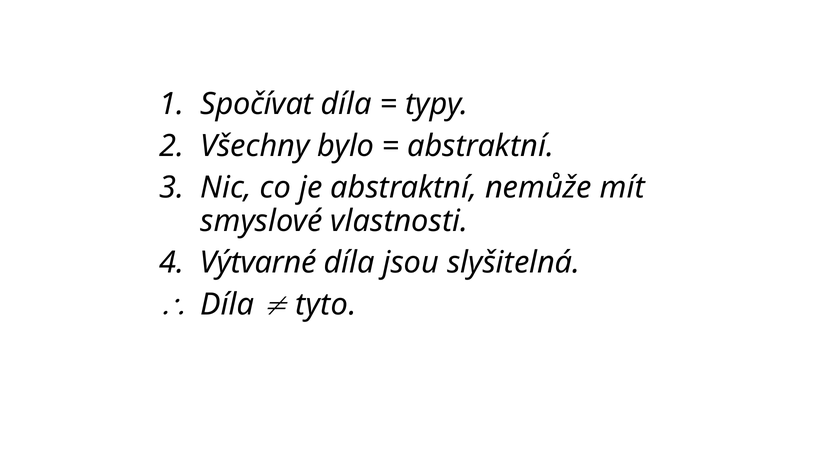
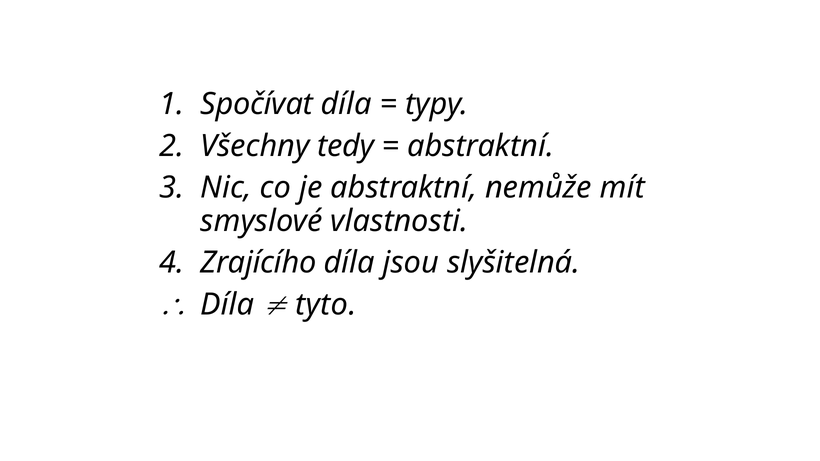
bylo: bylo -> tedy
Výtvarné: Výtvarné -> Zrajícího
